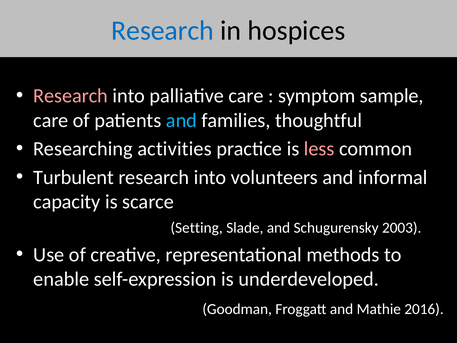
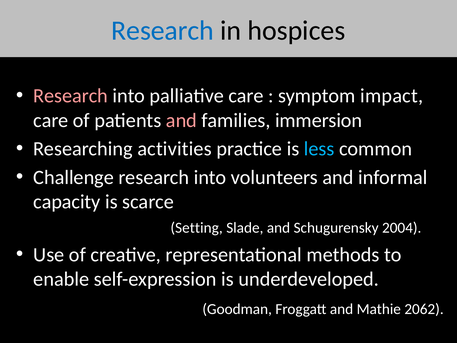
sample: sample -> impact
and at (181, 120) colour: light blue -> pink
thoughtful: thoughtful -> immersion
less colour: pink -> light blue
Turbulent: Turbulent -> Challenge
2003: 2003 -> 2004
2016: 2016 -> 2062
